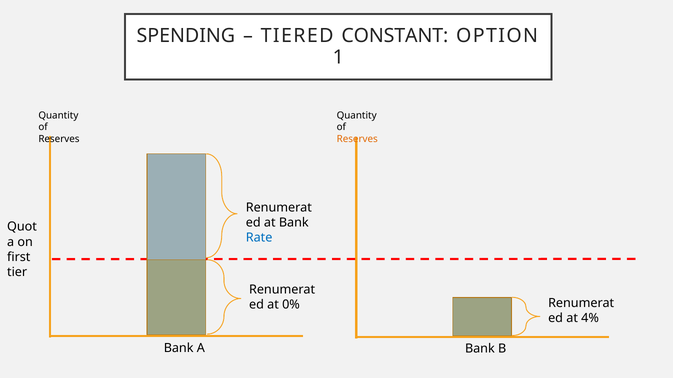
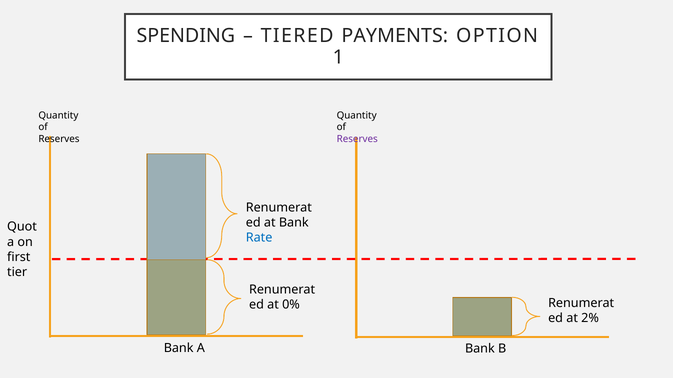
CONSTANT: CONSTANT -> PAYMENTS
Reserves at (357, 139) colour: orange -> purple
4%: 4% -> 2%
